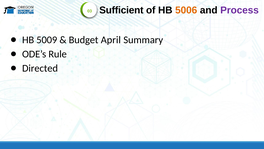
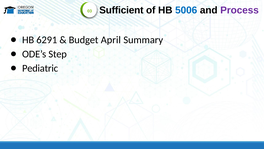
5006 colour: orange -> blue
5009: 5009 -> 6291
Rule: Rule -> Step
Directed: Directed -> Pediatric
